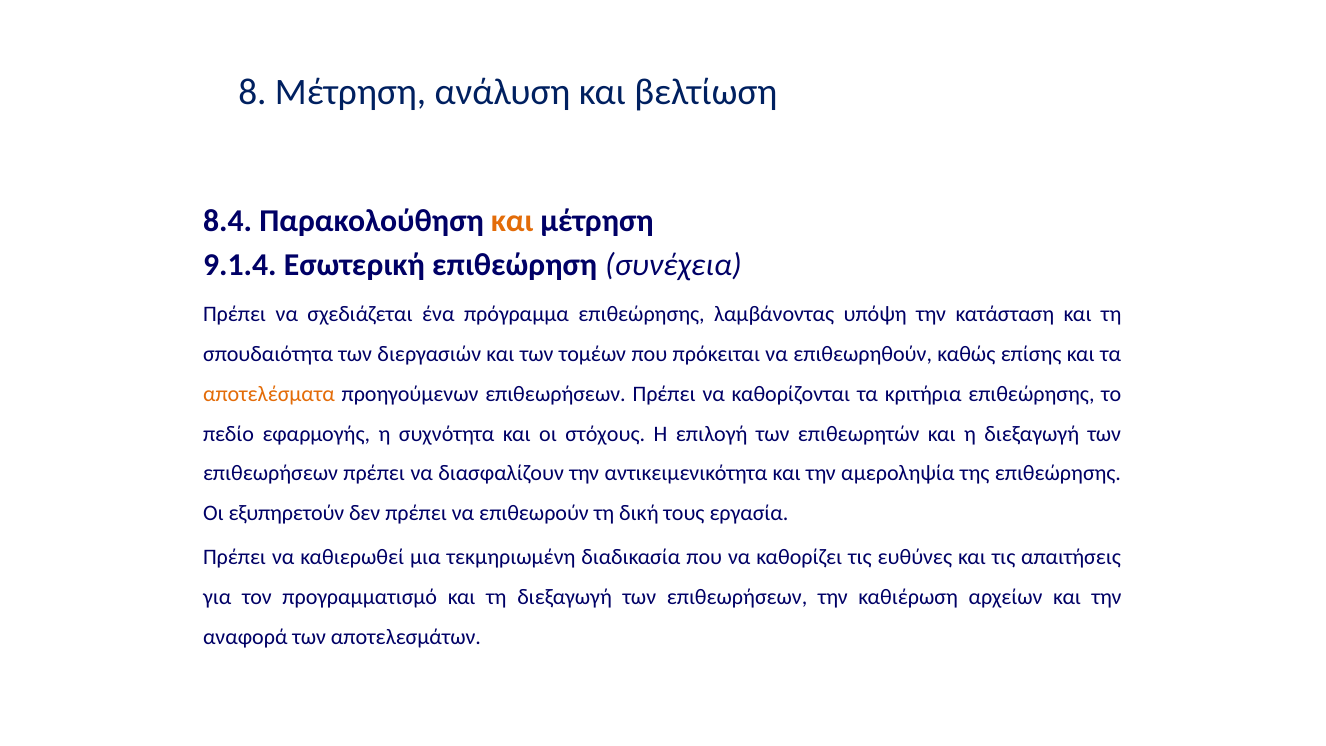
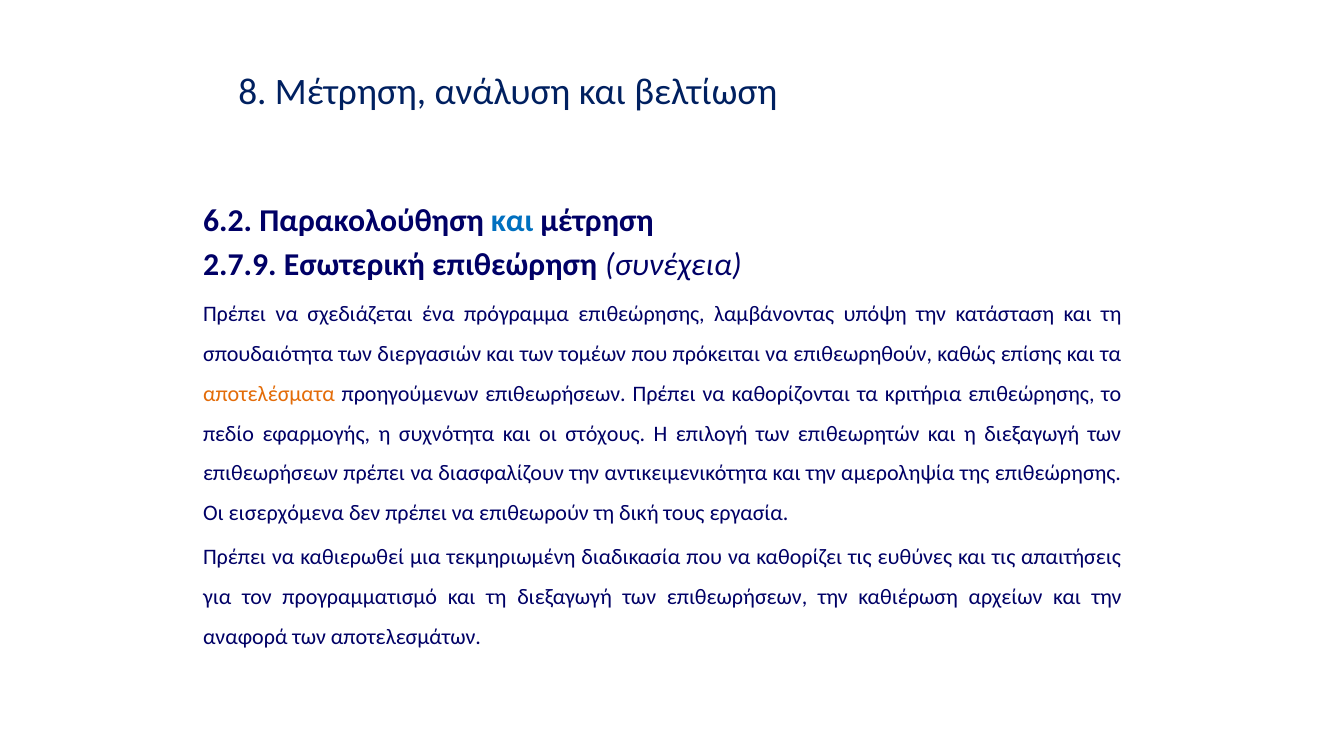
8.4: 8.4 -> 6.2
και at (512, 221) colour: orange -> blue
9.1.4: 9.1.4 -> 2.7.9
εξυπηρετούν: εξυπηρετούν -> εισερχόμενα
